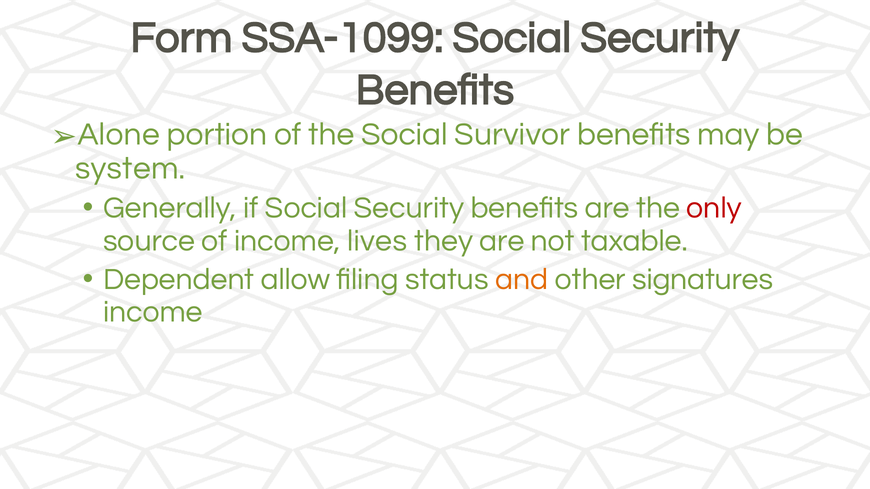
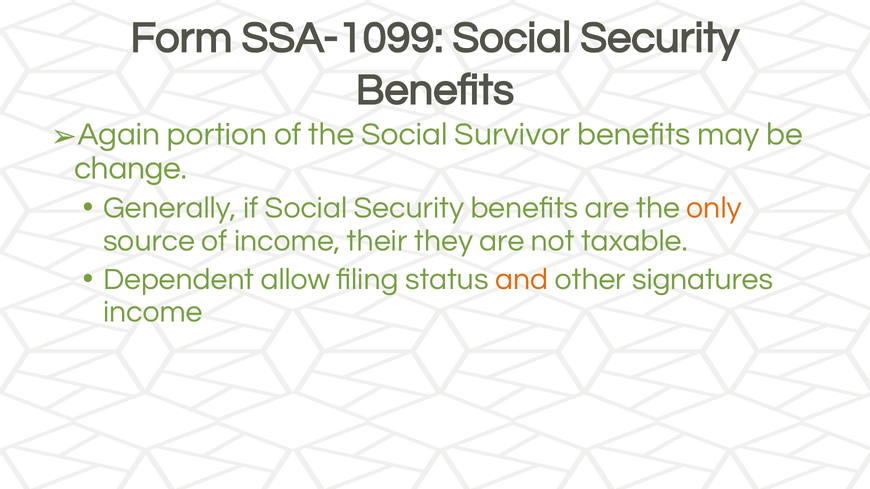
Alone: Alone -> Again
system: system -> change
only colour: red -> orange
lives: lives -> their
